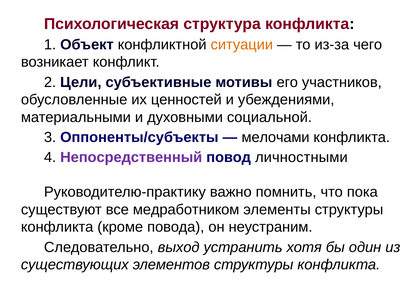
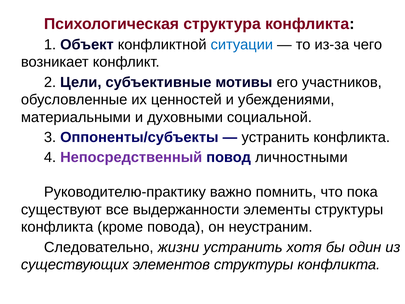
ситуации colour: orange -> blue
мелочами at (276, 137): мелочами -> устранить
медработником: медработником -> выдержанности
выход: выход -> жизни
